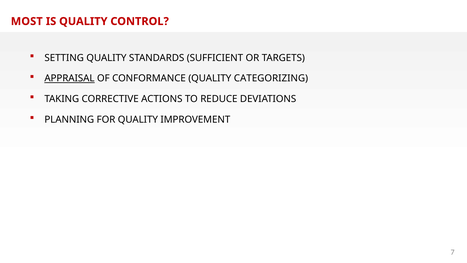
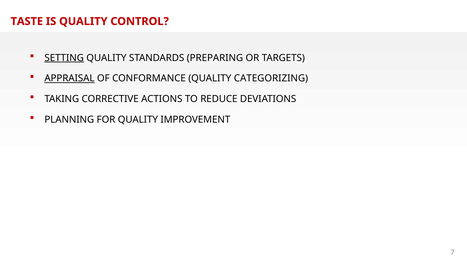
MOST: MOST -> TASTE
SETTING underline: none -> present
SUFFICIENT: SUFFICIENT -> PREPARING
